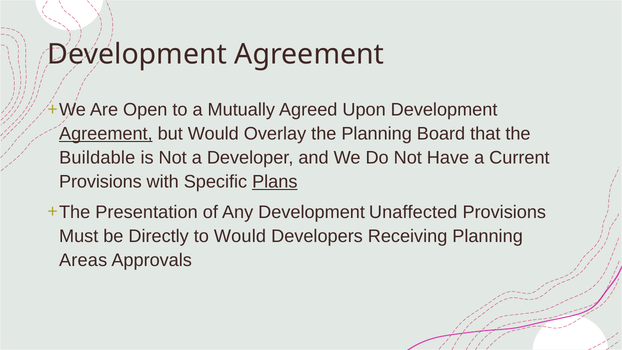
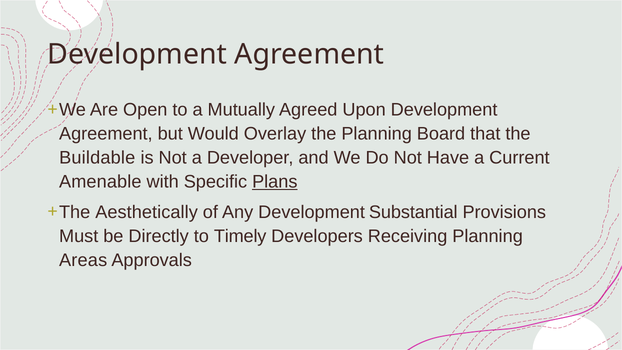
Agreement at (106, 134) underline: present -> none
Provisions at (100, 182): Provisions -> Amenable
Presentation: Presentation -> Aesthetically
Unaffected: Unaffected -> Substantial
to Would: Would -> Timely
